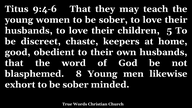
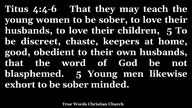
9:4-6: 9:4-6 -> 4:4-6
blasphemed 8: 8 -> 5
